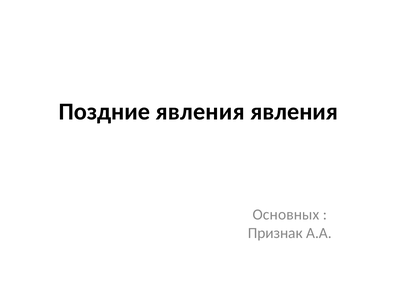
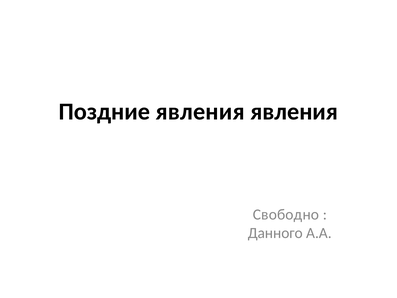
Основных: Основных -> Свободно
Признак: Признак -> Данного
